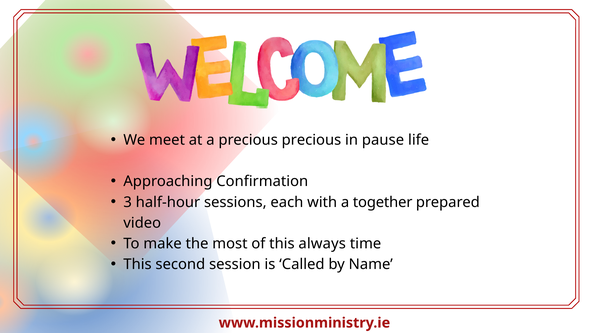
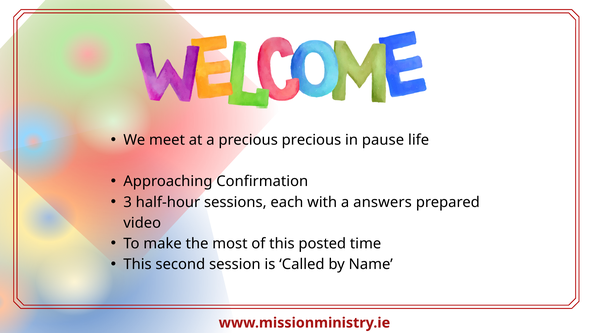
together: together -> answers
always: always -> posted
